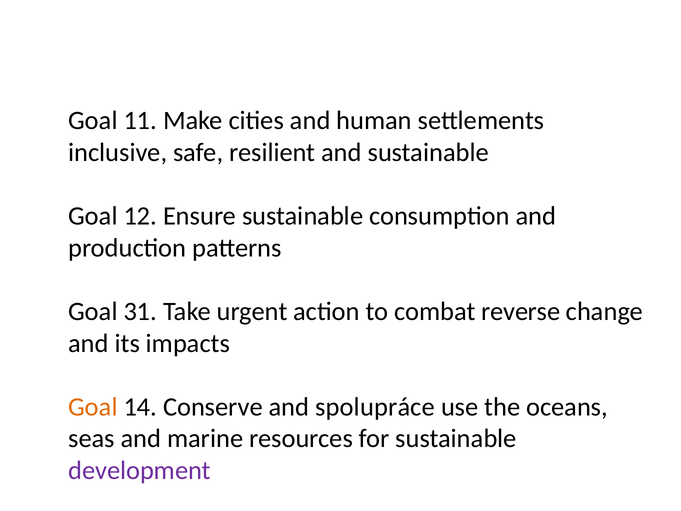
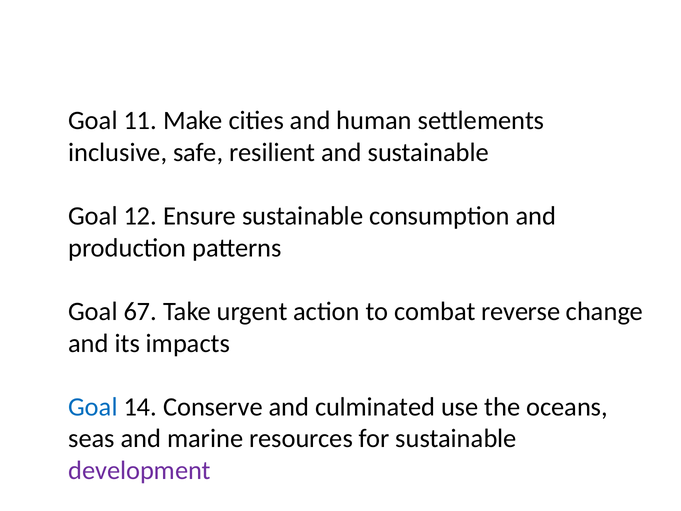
31: 31 -> 67
Goal at (93, 407) colour: orange -> blue
spolupráce: spolupráce -> culminated
